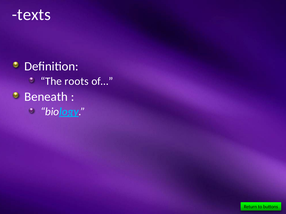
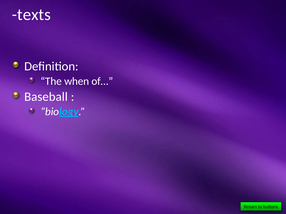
roots: roots -> when
Beneath: Beneath -> Baseball
